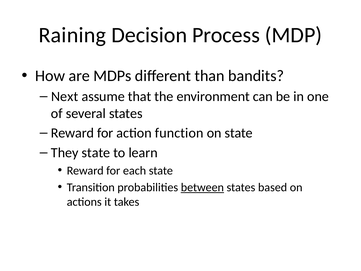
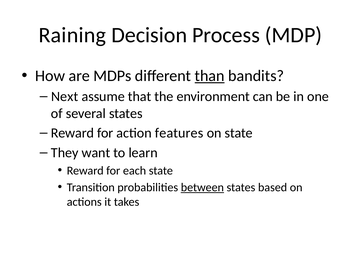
than underline: none -> present
function: function -> features
They state: state -> want
